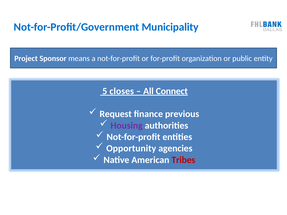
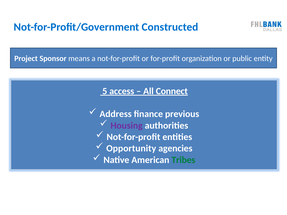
Municipality: Municipality -> Constructed
closes: closes -> access
Request: Request -> Address
Tribes colour: red -> green
